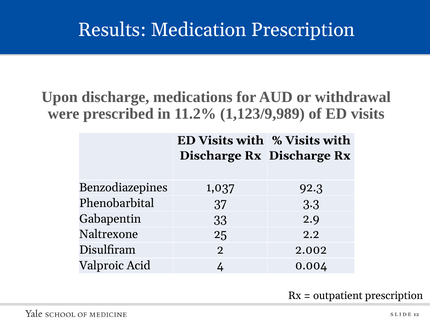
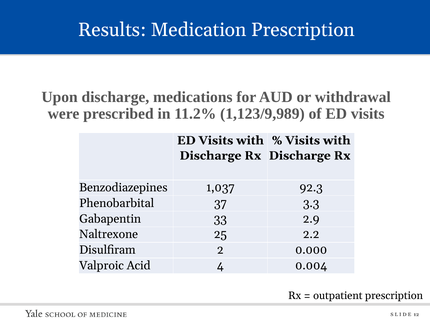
2.002: 2.002 -> 0.000
